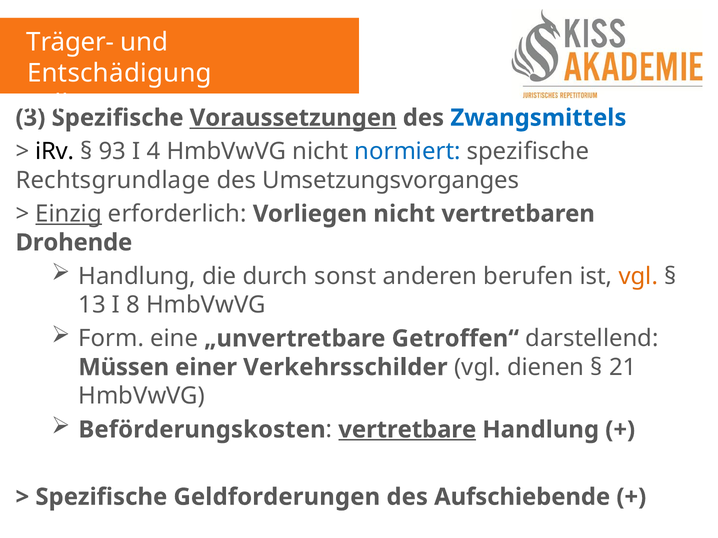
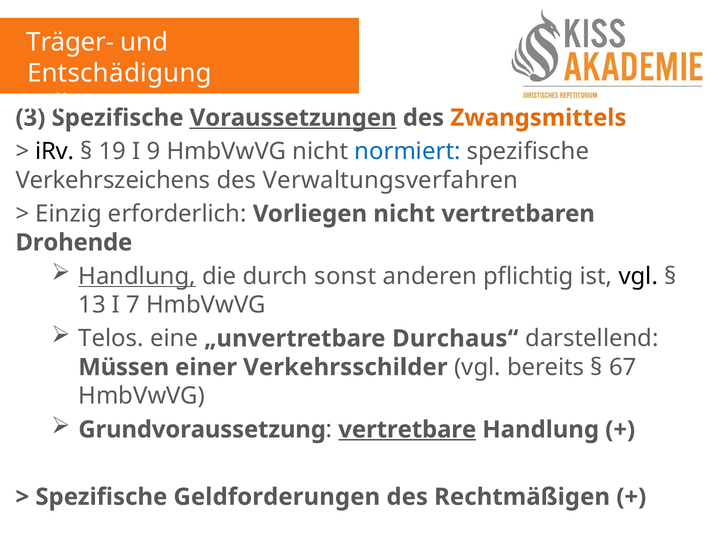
Zwangsmittels colour: blue -> orange
93: 93 -> 19
4: 4 -> 9
Rechtsgrundlage: Rechtsgrundlage -> Verkehrszeichens
Umsetzungsvorganges: Umsetzungsvorganges -> Verwaltungsverfahren
Einzig underline: present -> none
Handlung at (137, 276) underline: none -> present
berufen: berufen -> pflichtig
vgl at (638, 276) colour: orange -> black
8: 8 -> 7
Form: Form -> Telos
Getroffen“: Getroffen“ -> Durchaus“
dienen: dienen -> bereits
21: 21 -> 67
Beförderungskosten: Beförderungskosten -> Grundvoraussetzung
Aufschiebende: Aufschiebende -> Rechtmäßigen
